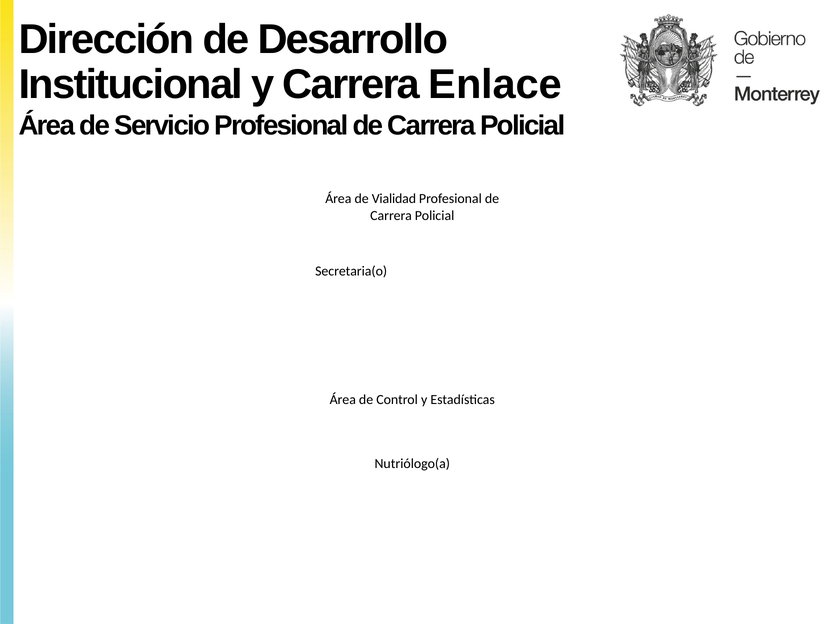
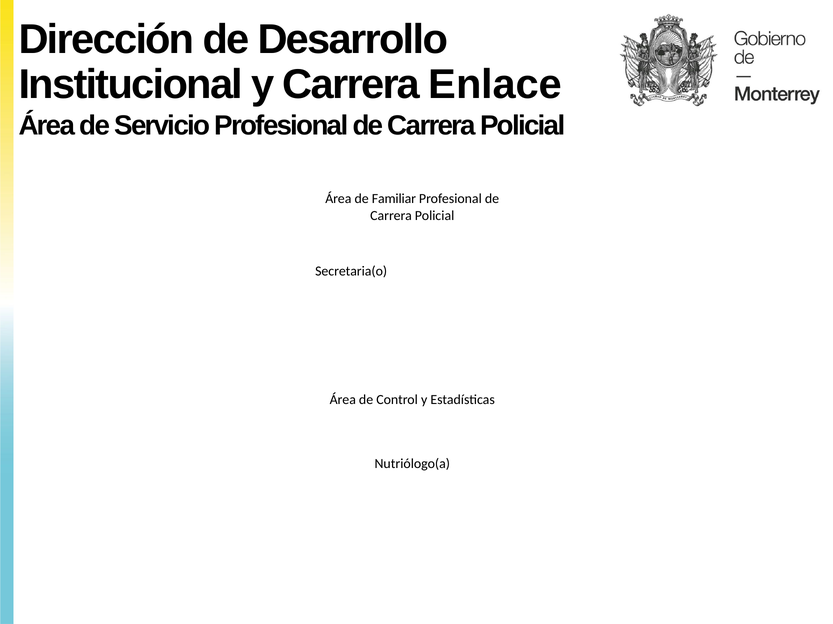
Vialidad: Vialidad -> Familiar
